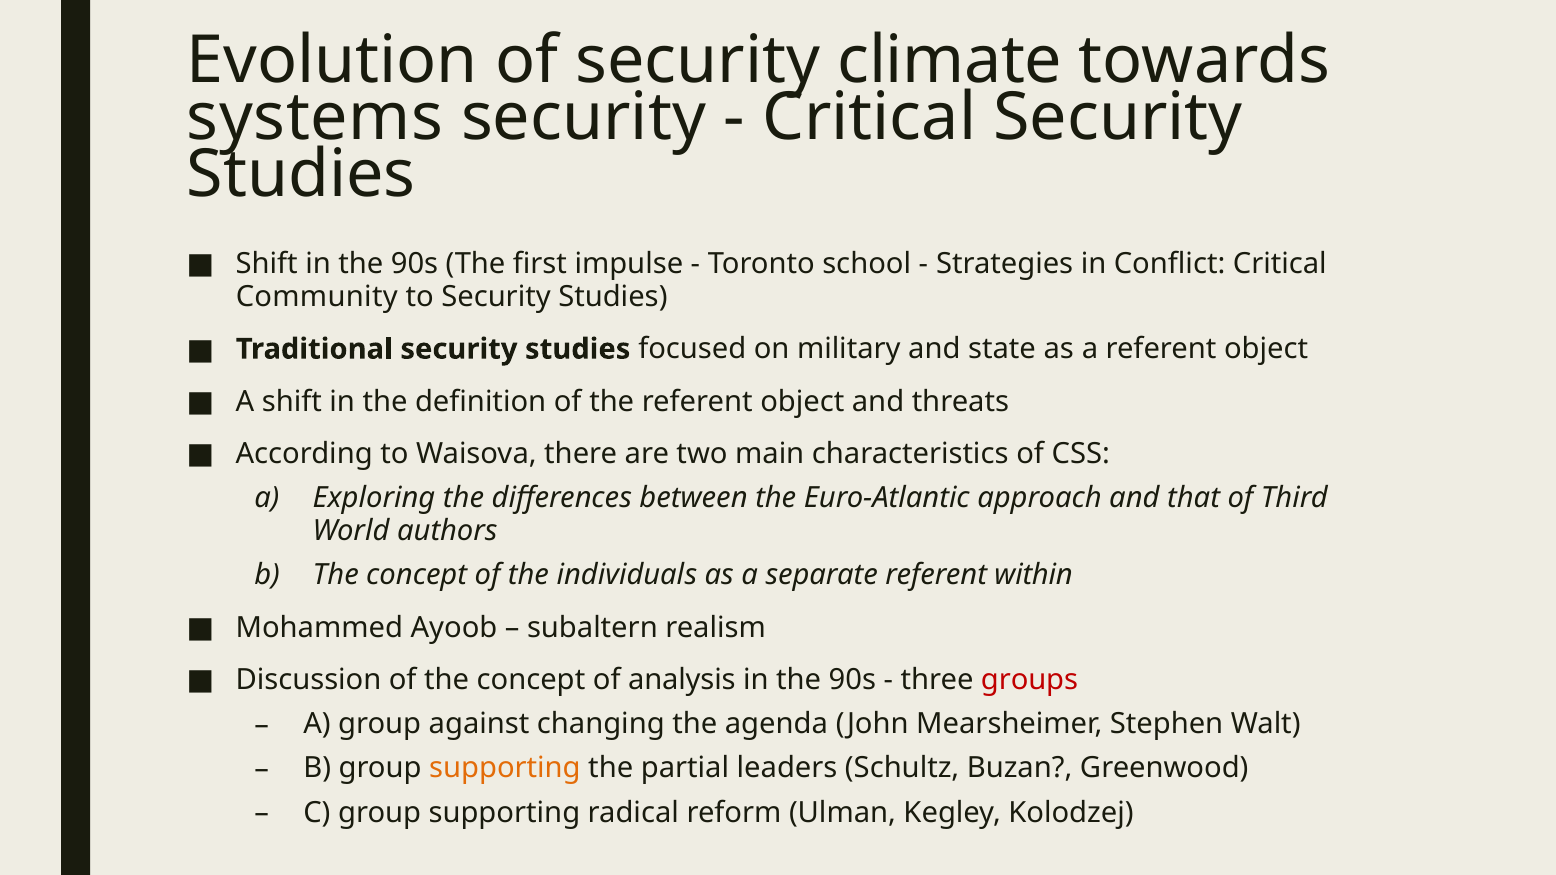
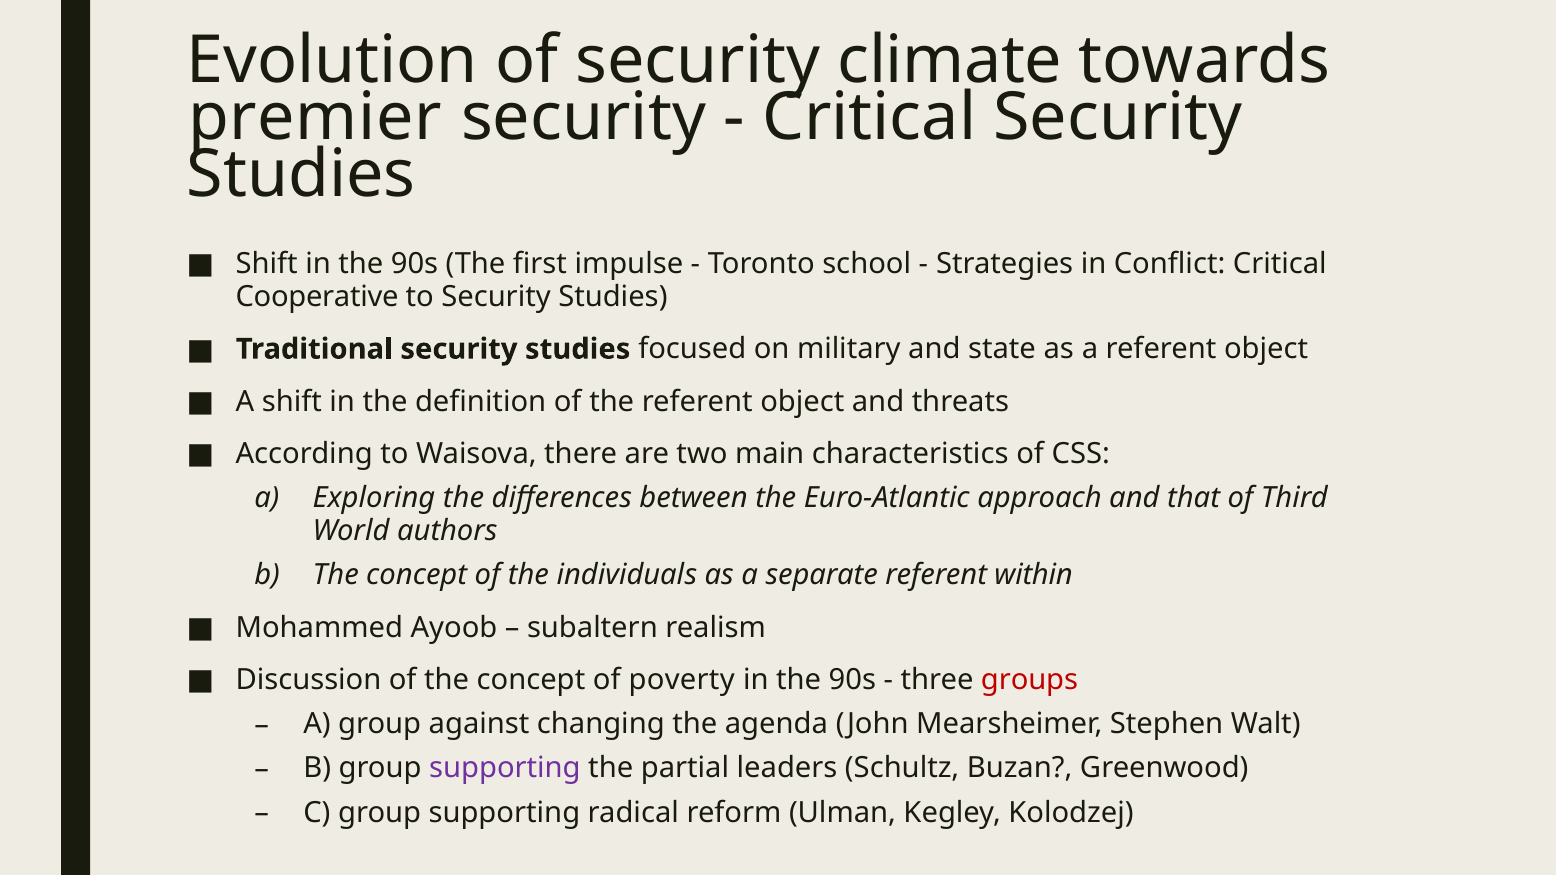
systems: systems -> premier
Community: Community -> Cooperative
analysis: analysis -> poverty
supporting at (505, 769) colour: orange -> purple
